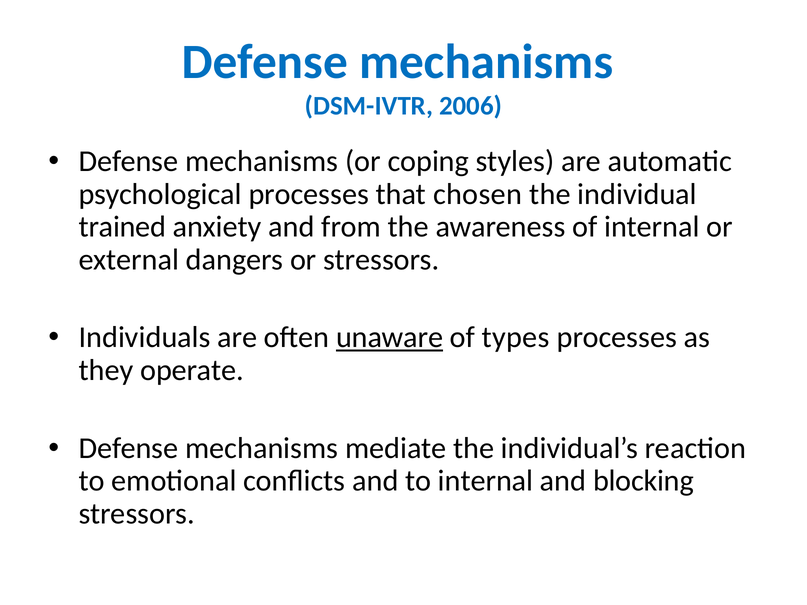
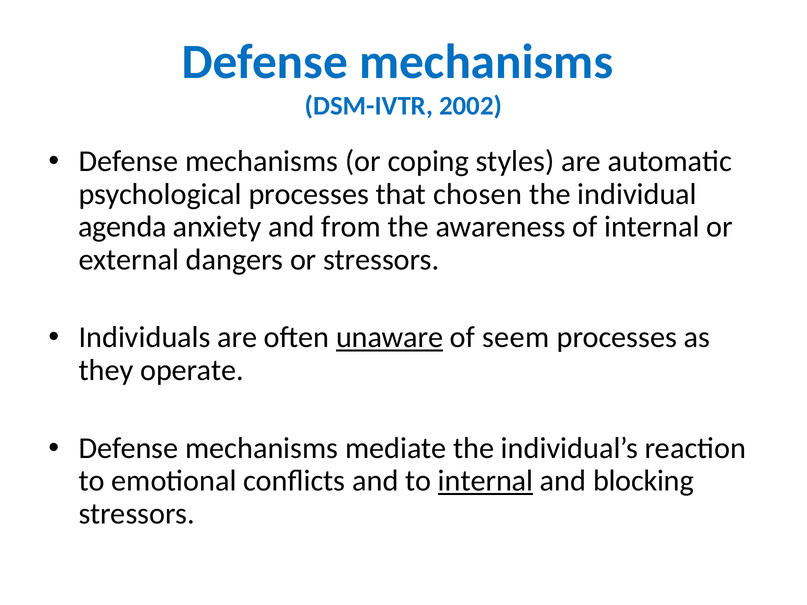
2006: 2006 -> 2002
trained: trained -> agenda
types: types -> seem
internal at (486, 481) underline: none -> present
